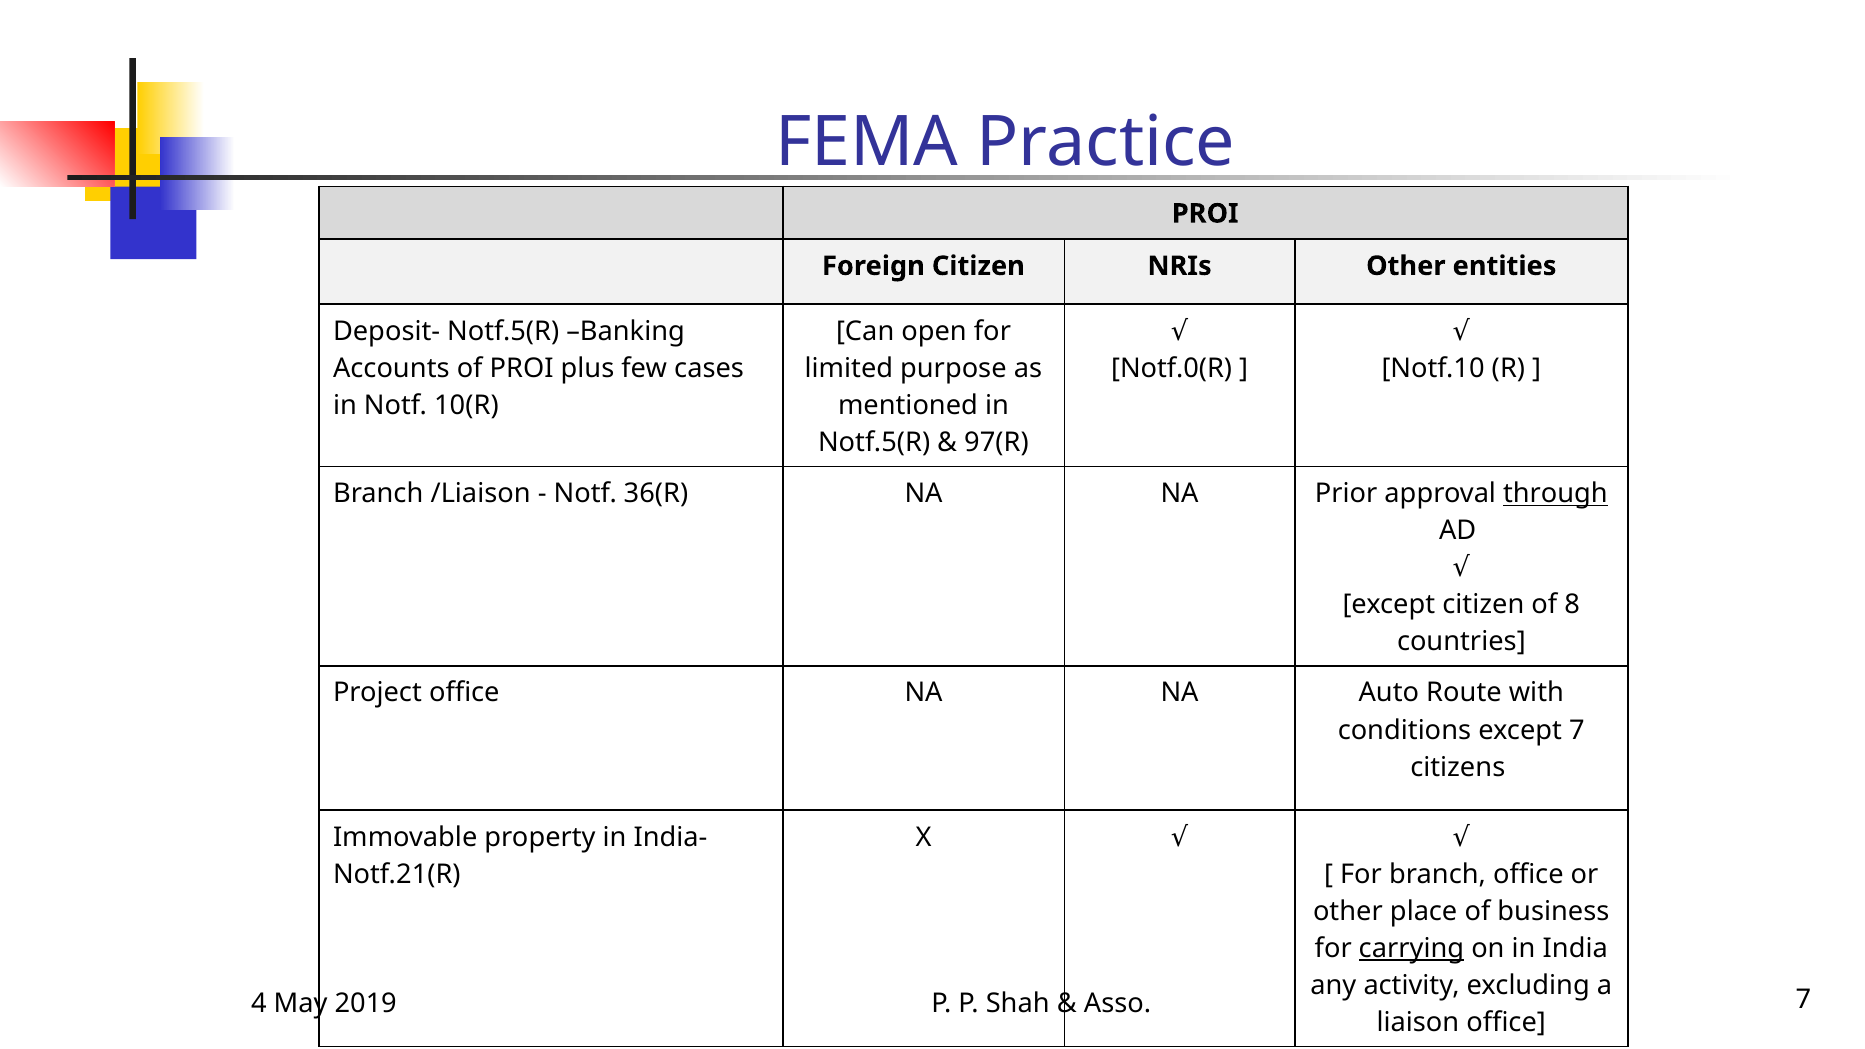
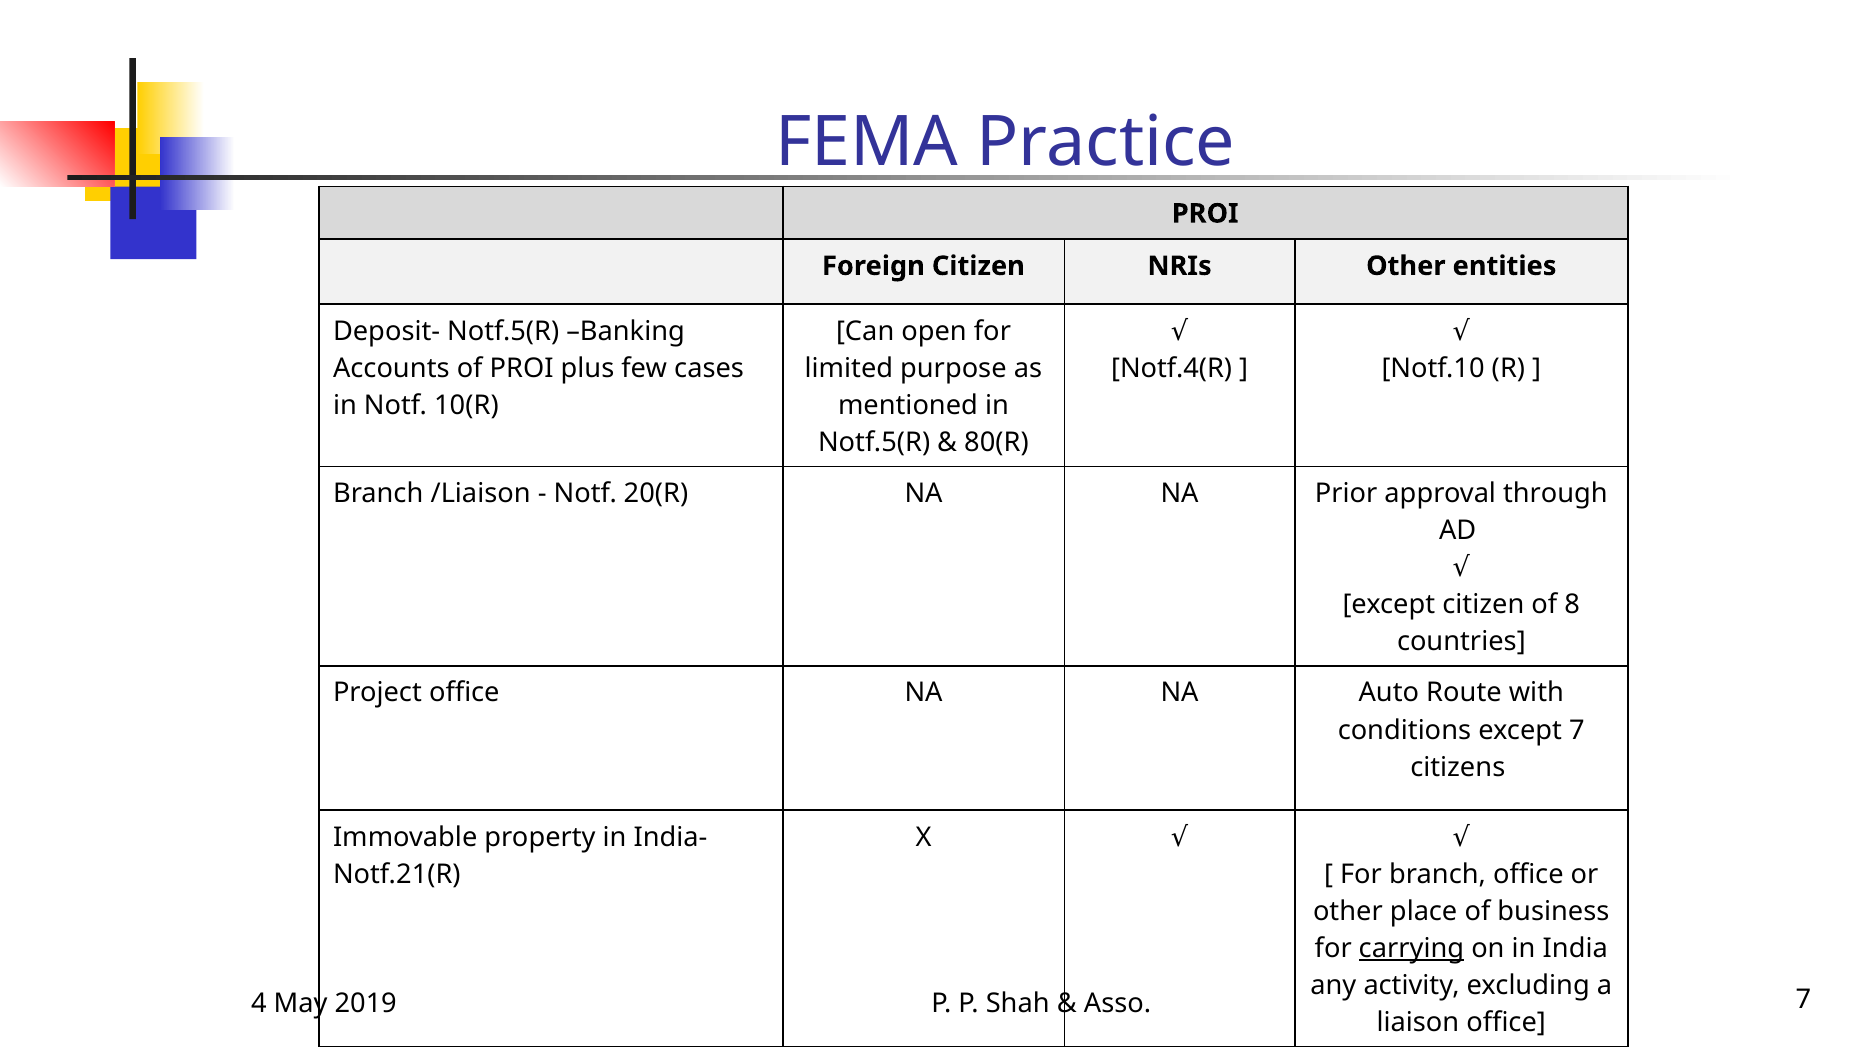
Notf.0(R: Notf.0(R -> Notf.4(R
97(R: 97(R -> 80(R
36(R: 36(R -> 20(R
through underline: present -> none
